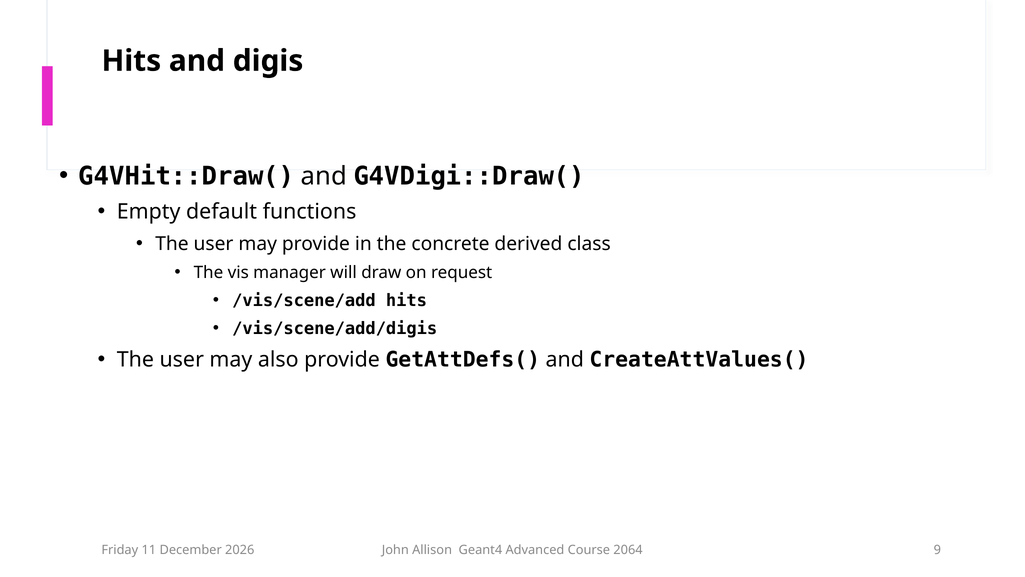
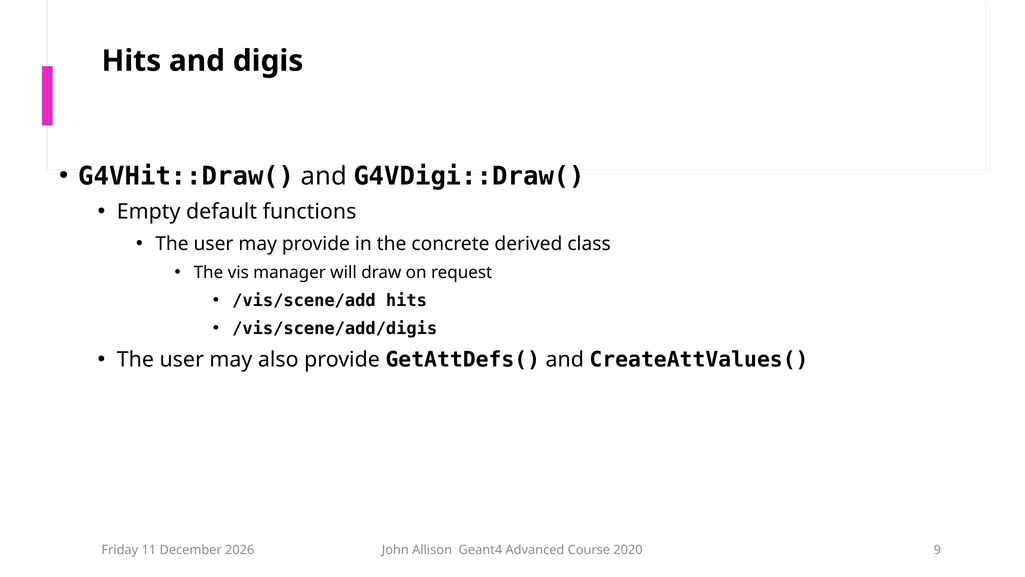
2064: 2064 -> 2020
